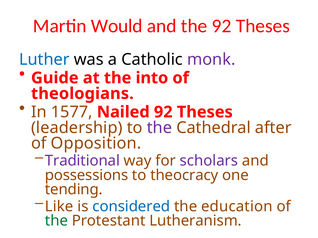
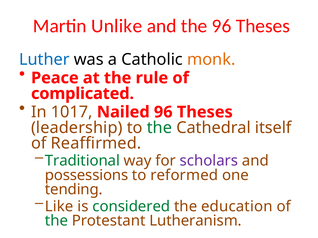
Would: Would -> Unlike
the 92: 92 -> 96
monk colour: purple -> orange
Guide: Guide -> Peace
into: into -> rule
theologians: theologians -> complicated
1577: 1577 -> 1017
Nailed 92: 92 -> 96
the at (159, 128) colour: purple -> green
after: after -> itself
Opposition: Opposition -> Reaffirmed
Traditional colour: purple -> green
theocracy: theocracy -> reformed
considered colour: blue -> green
